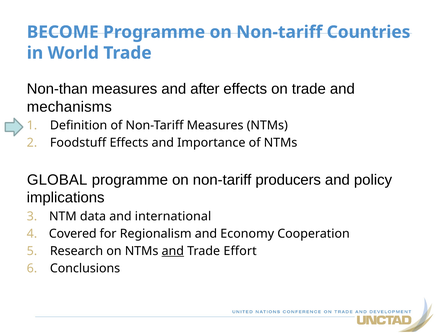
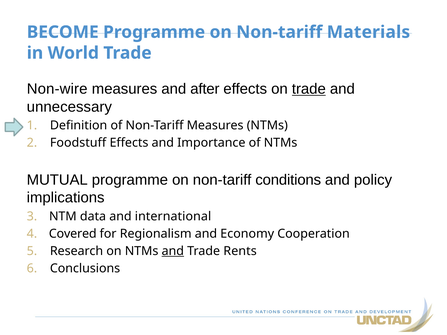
Countries: Countries -> Materials
Non-than: Non-than -> Non-wire
trade at (309, 89) underline: none -> present
mechanisms: mechanisms -> unnecessary
GLOBAL: GLOBAL -> MUTUAL
producers: producers -> conditions
Effort: Effort -> Rents
